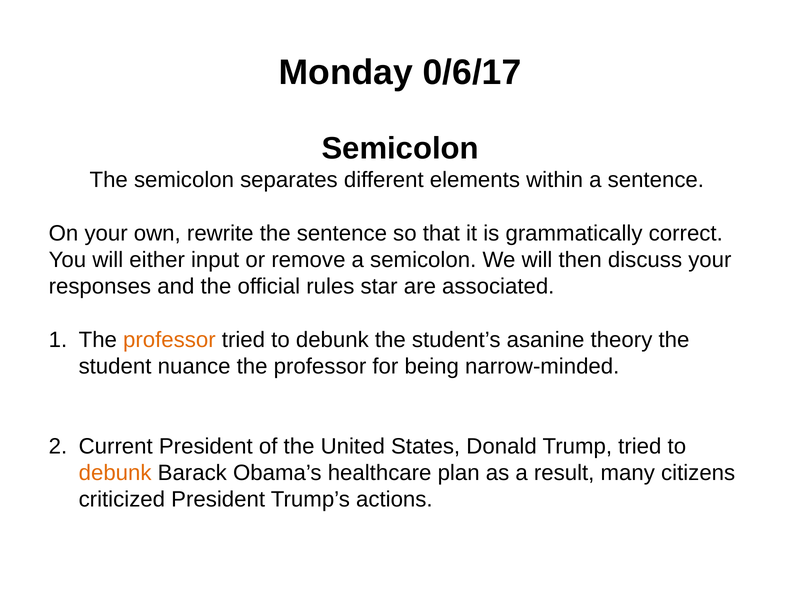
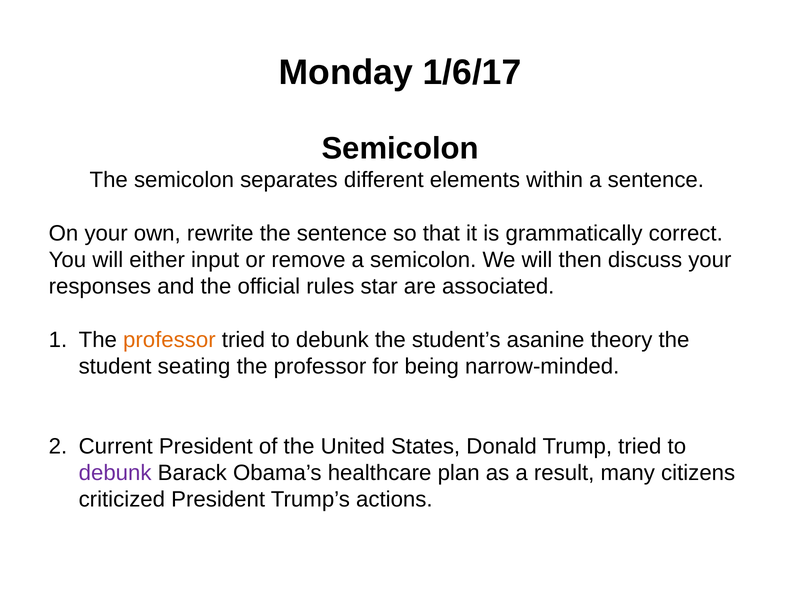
0/6/17: 0/6/17 -> 1/6/17
nuance: nuance -> seating
debunk at (115, 473) colour: orange -> purple
